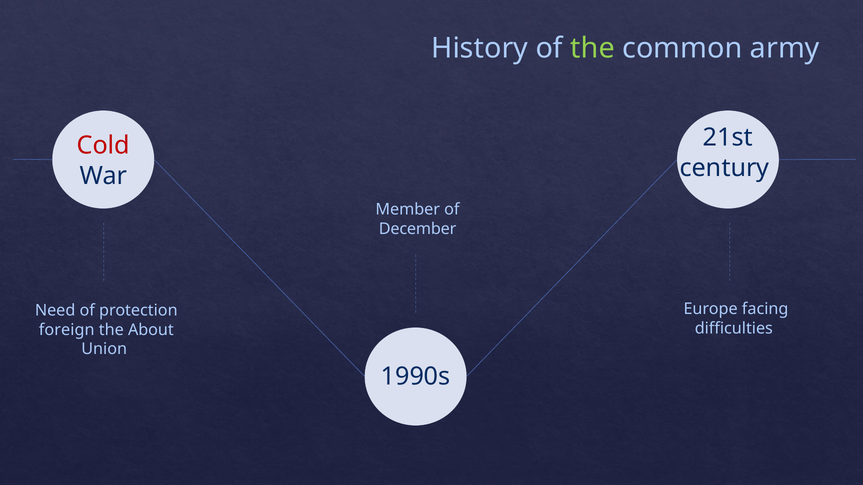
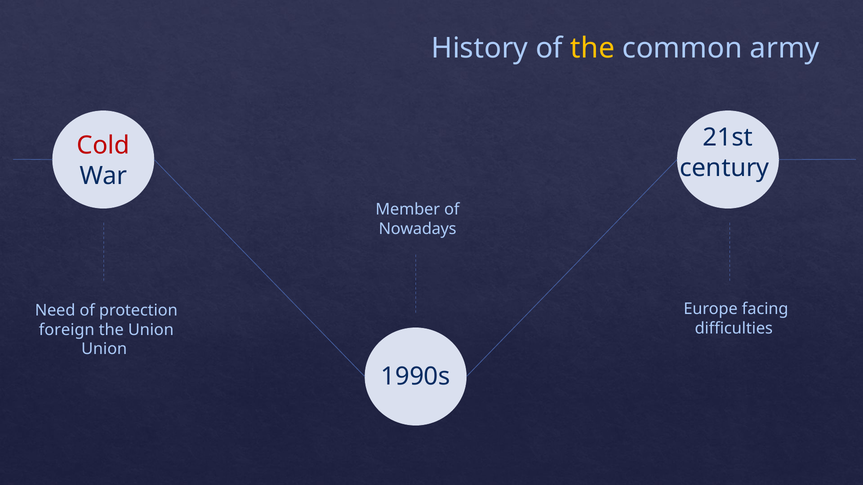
the at (593, 48) colour: light green -> yellow
December: December -> Nowadays
the About: About -> Union
